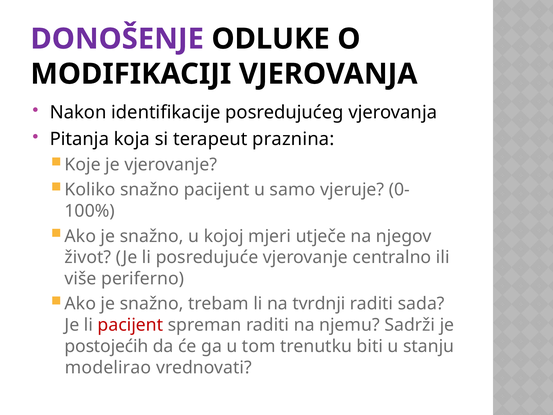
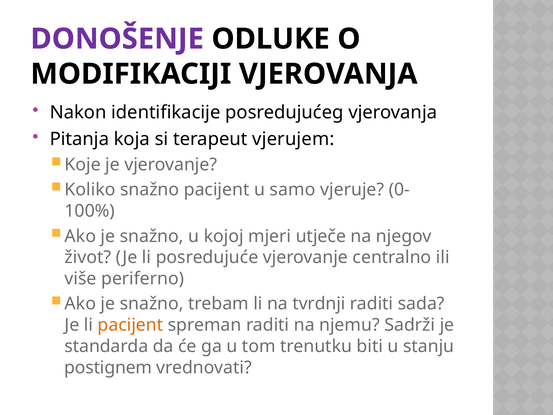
praznina: praznina -> vjerujem
pacijent at (130, 325) colour: red -> orange
postojećih: postojećih -> standarda
modelirao: modelirao -> postignem
